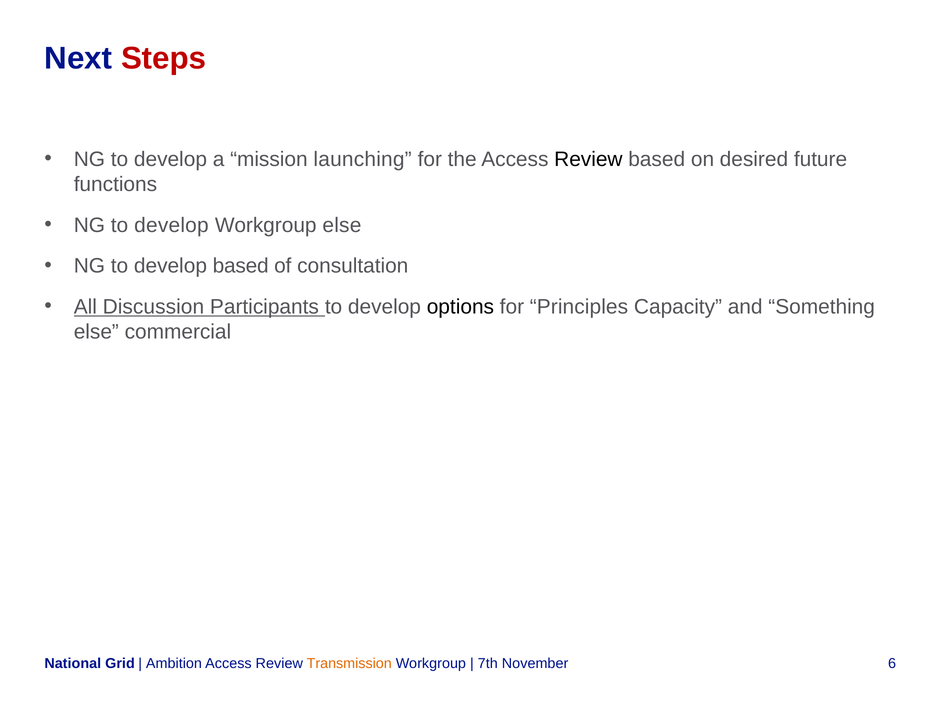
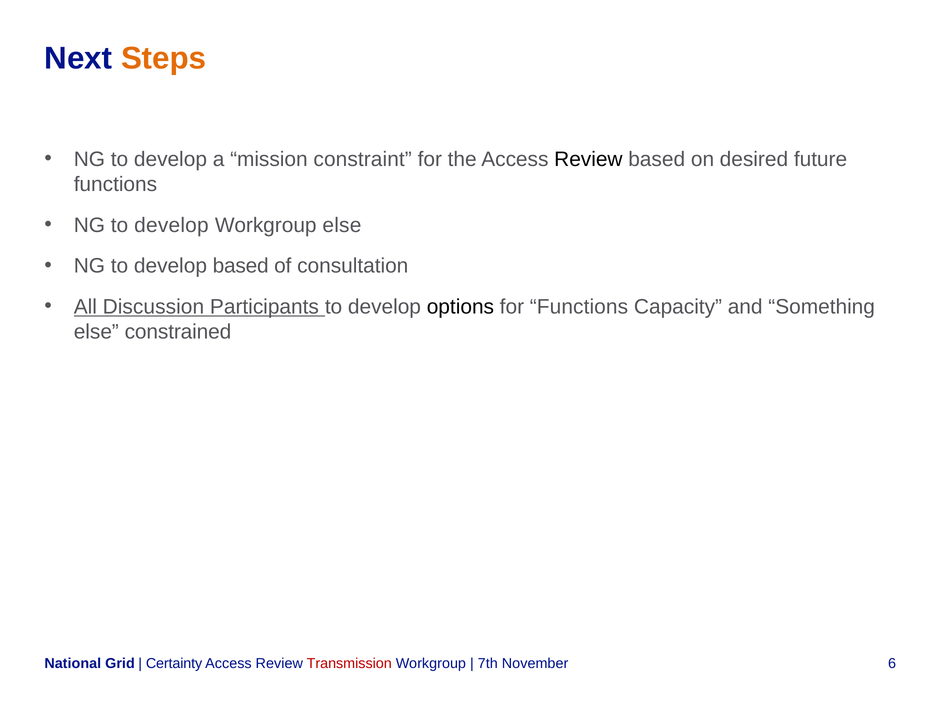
Steps colour: red -> orange
launching: launching -> constraint
for Principles: Principles -> Functions
commercial: commercial -> constrained
Ambition: Ambition -> Certainty
Transmission colour: orange -> red
